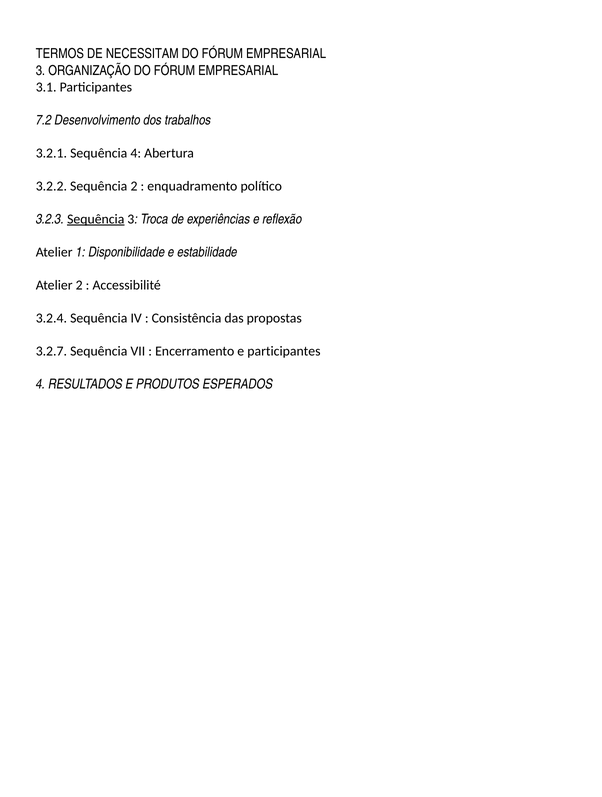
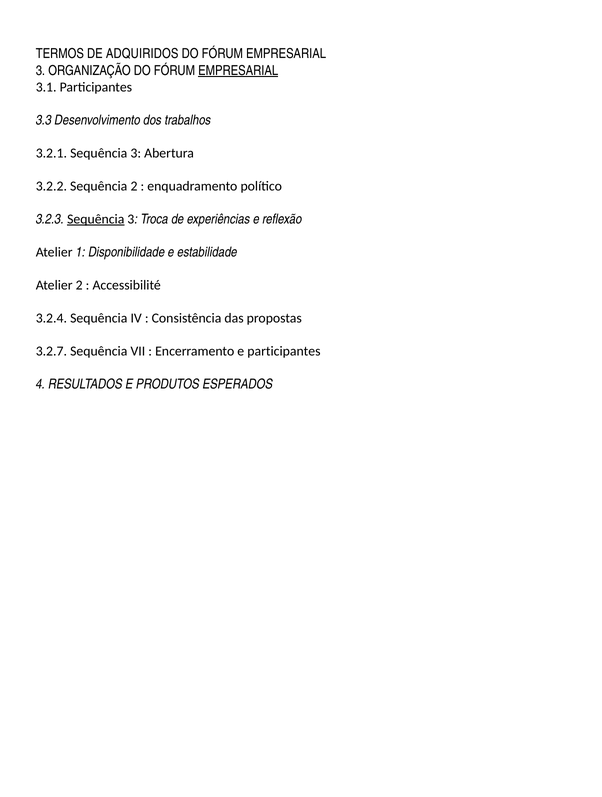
NECESSITAM: NECESSITAM -> ADQUIRIDOS
EMPRESARIAL at (238, 70) underline: none -> present
7.2: 7.2 -> 3.3
3.2.1 Sequência 4: 4 -> 3
